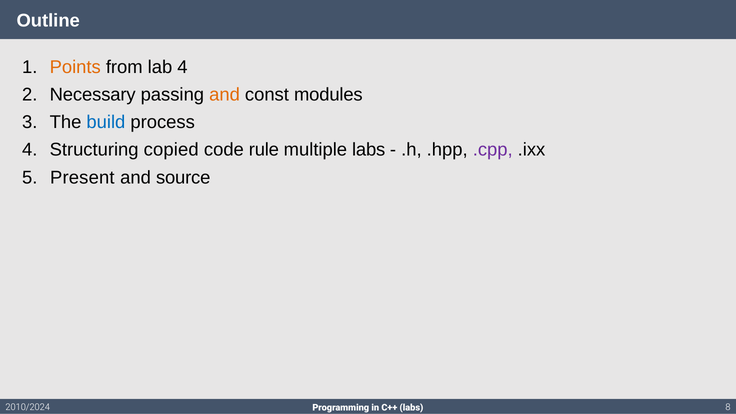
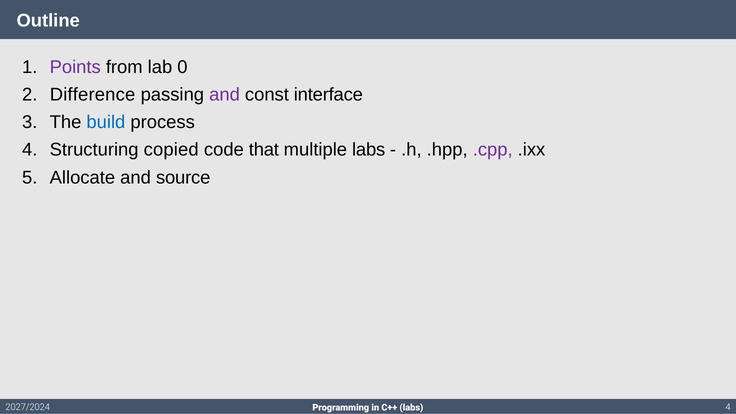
Points colour: orange -> purple
lab 4: 4 -> 0
Necessary: Necessary -> Difference
and at (225, 95) colour: orange -> purple
modules: modules -> interface
rule: rule -> that
Present: Present -> Allocate
2010/2024: 2010/2024 -> 2027/2024
labs 8: 8 -> 4
